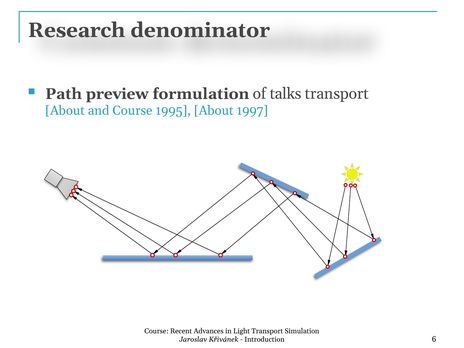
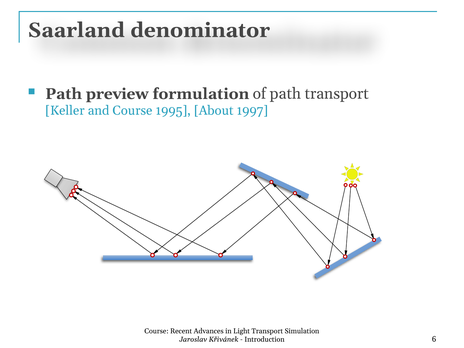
Research: Research -> Saarland
of talks: talks -> path
About at (65, 111): About -> Keller
